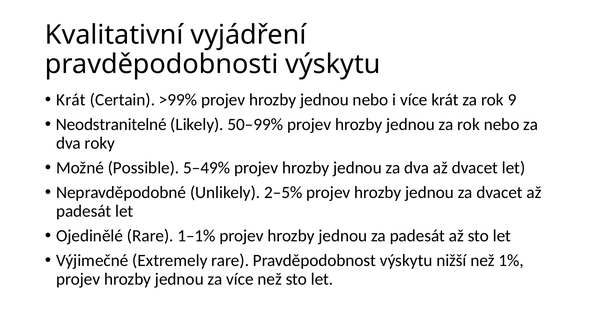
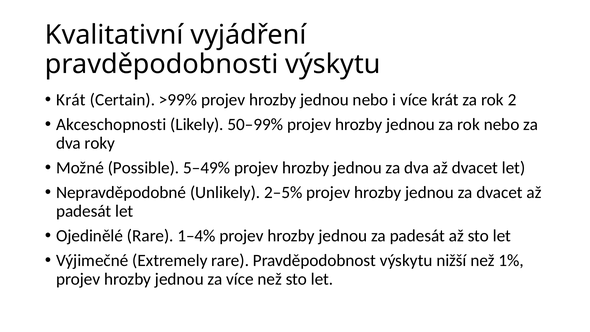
9: 9 -> 2
Neodstranitelné: Neodstranitelné -> Akceschopnosti
1–1%: 1–1% -> 1–4%
